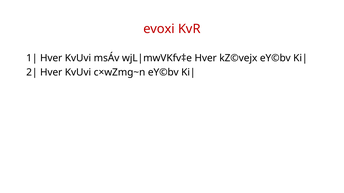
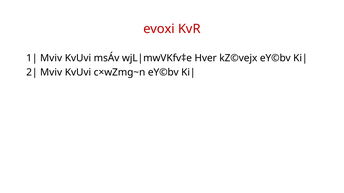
Hver at (51, 58): Hver -> Mviv
Hver at (51, 73): Hver -> Mviv
